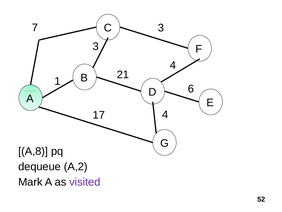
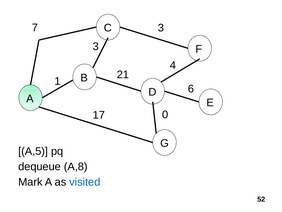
17 4: 4 -> 0
A,8: A,8 -> A,5
A,2: A,2 -> A,8
visited colour: purple -> blue
